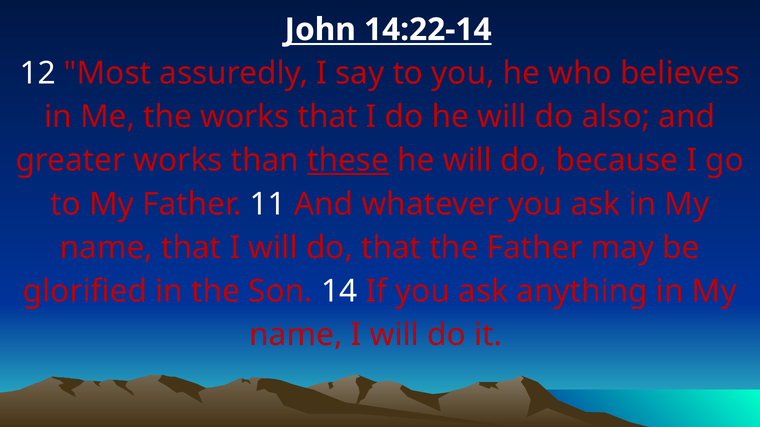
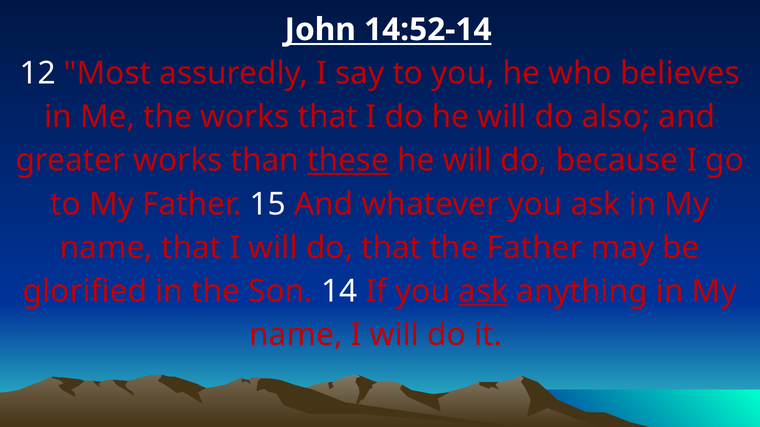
14:22-14: 14:22-14 -> 14:52-14
11: 11 -> 15
ask at (483, 292) underline: none -> present
